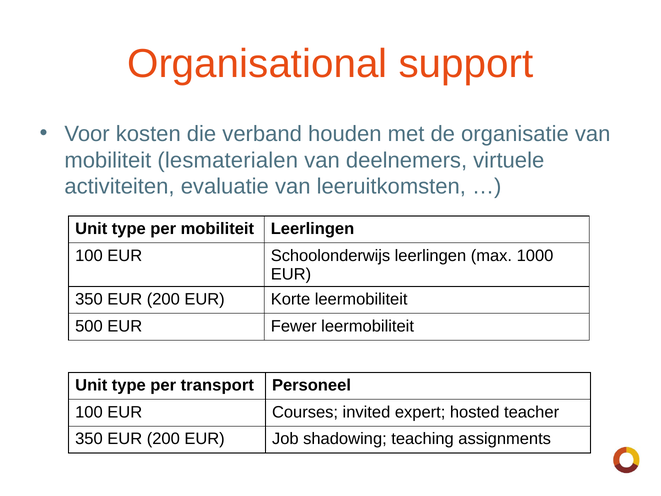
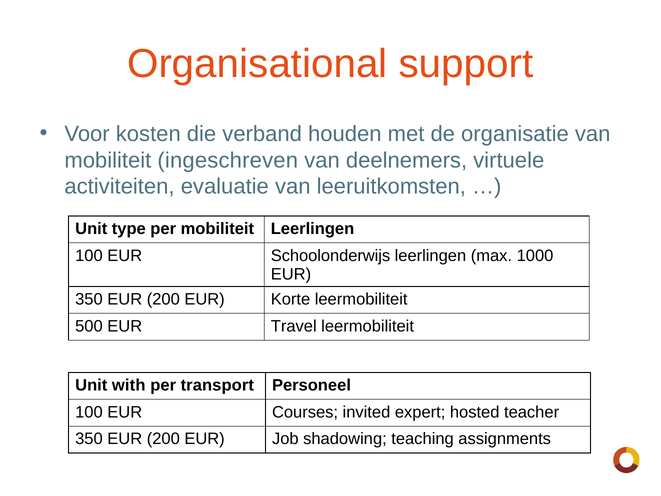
lesmaterialen: lesmaterialen -> ingeschreven
Fewer: Fewer -> Travel
type at (129, 385): type -> with
